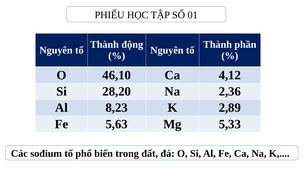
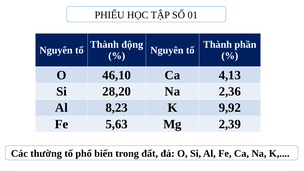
4,12: 4,12 -> 4,13
2,89: 2,89 -> 9,92
5,33: 5,33 -> 2,39
sođium: sođium -> thường
